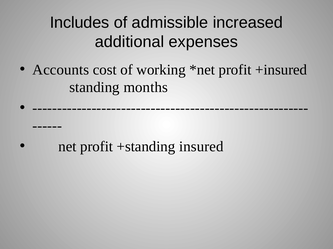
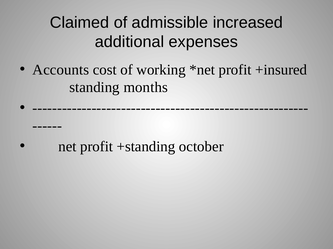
Includes: Includes -> Claimed
insured: insured -> october
